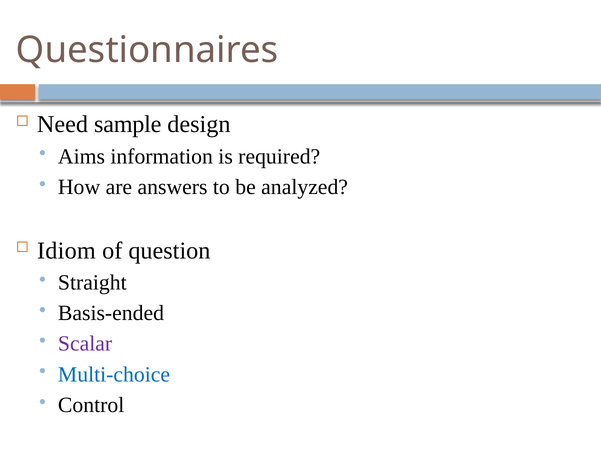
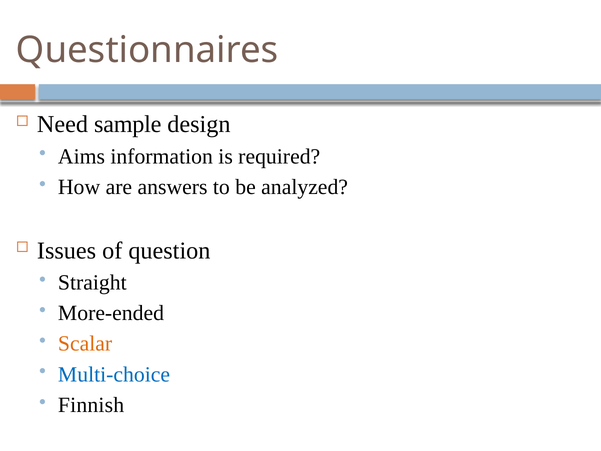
Idiom: Idiom -> Issues
Basis-ended: Basis-ended -> More-ended
Scalar colour: purple -> orange
Control: Control -> Finnish
